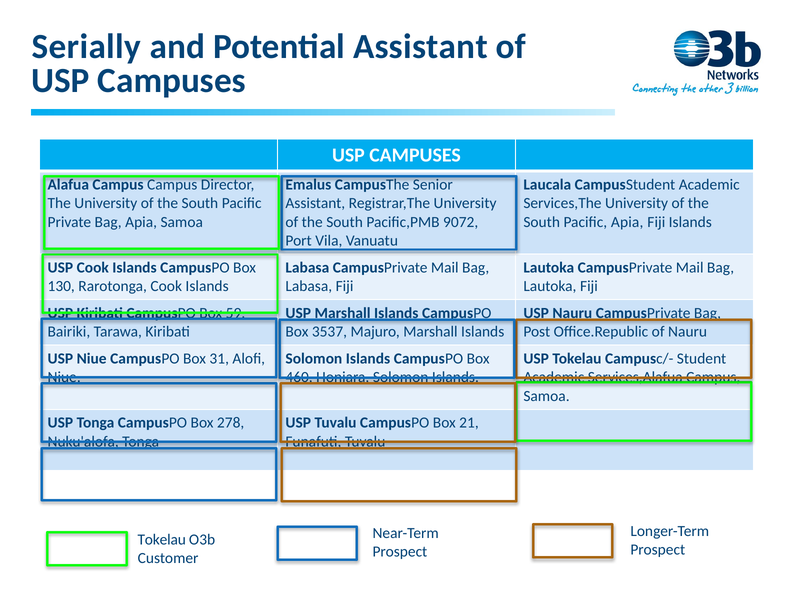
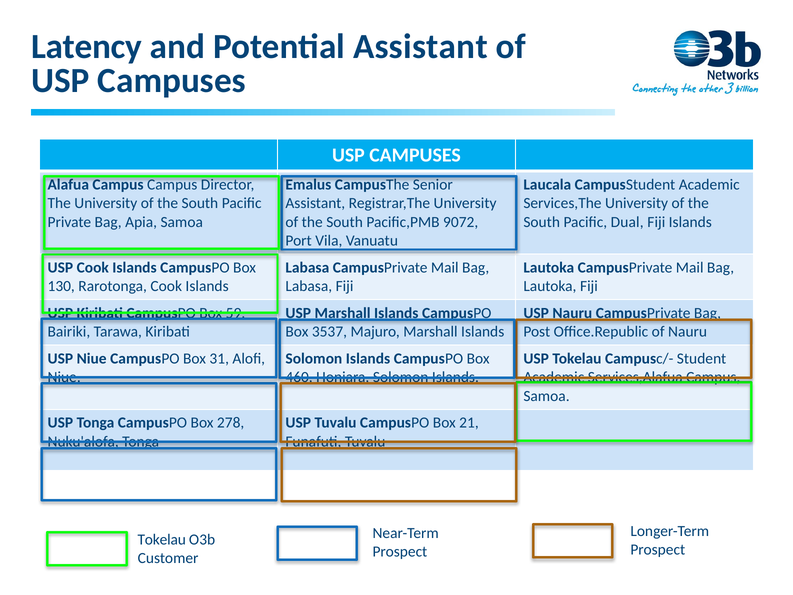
Serially: Serially -> Latency
Pacific Apia: Apia -> Dual
